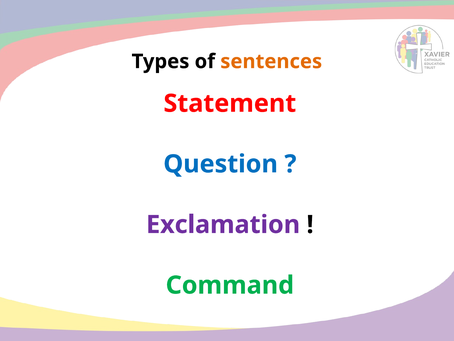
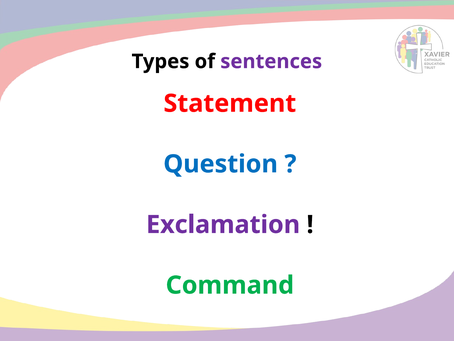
sentences colour: orange -> purple
